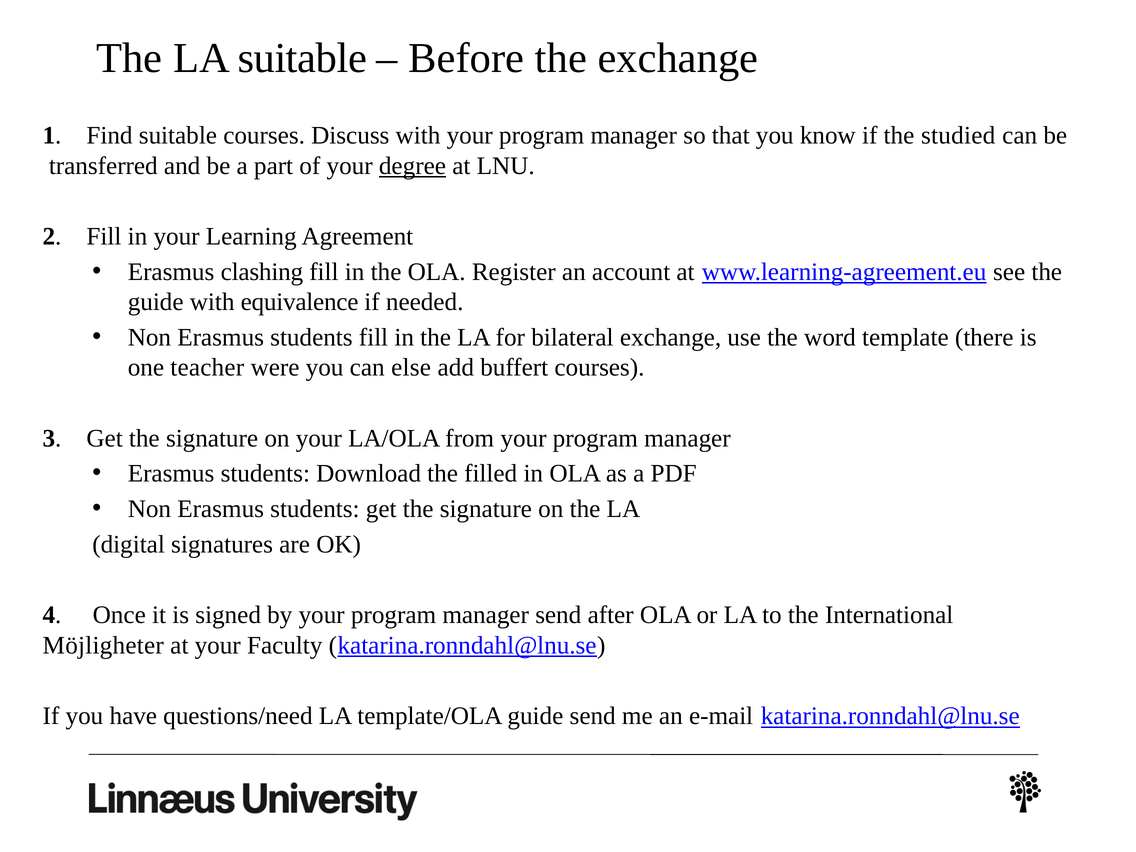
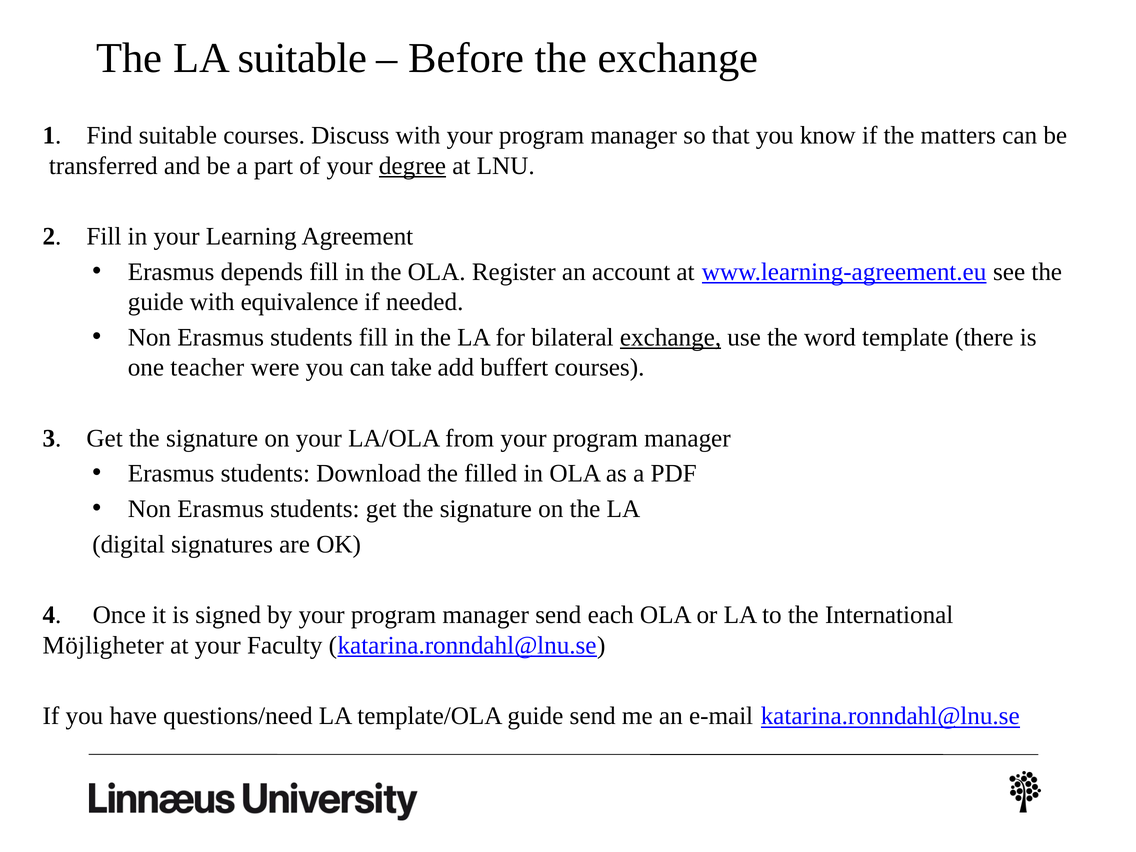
studied: studied -> matters
clashing: clashing -> depends
exchange at (671, 337) underline: none -> present
else: else -> take
after: after -> each
